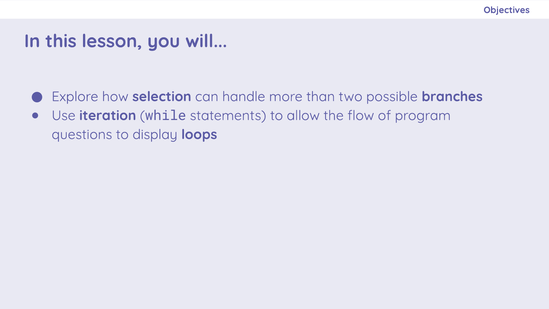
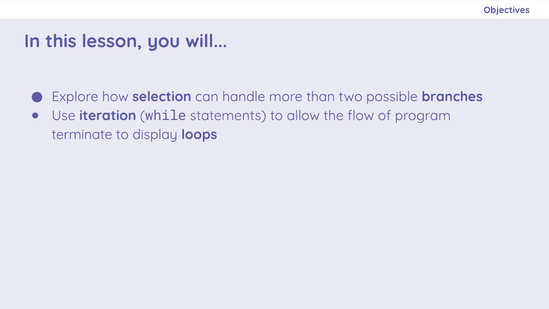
questions: questions -> terminate
